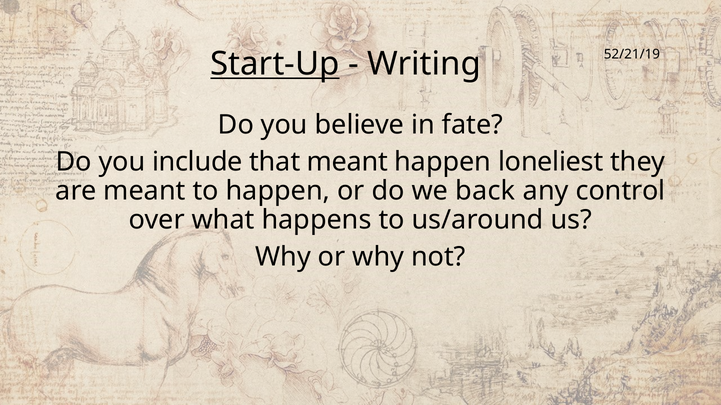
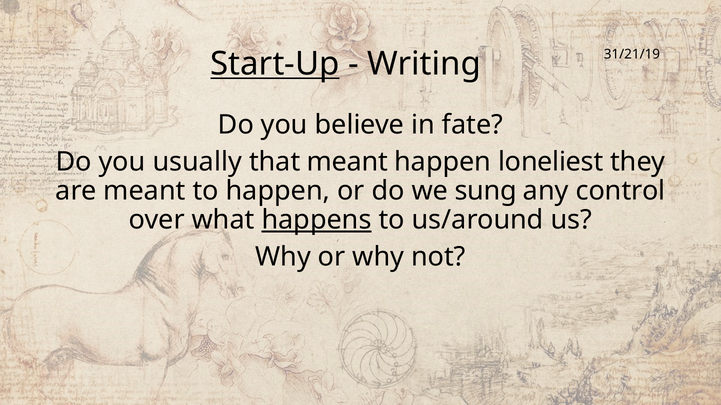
52/21/19: 52/21/19 -> 31/21/19
include: include -> usually
back: back -> sung
happens underline: none -> present
